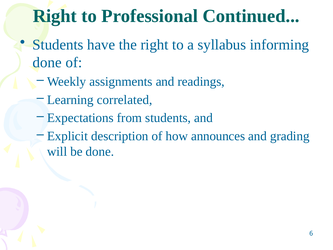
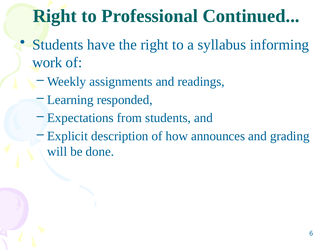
done at (47, 62): done -> work
correlated: correlated -> responded
